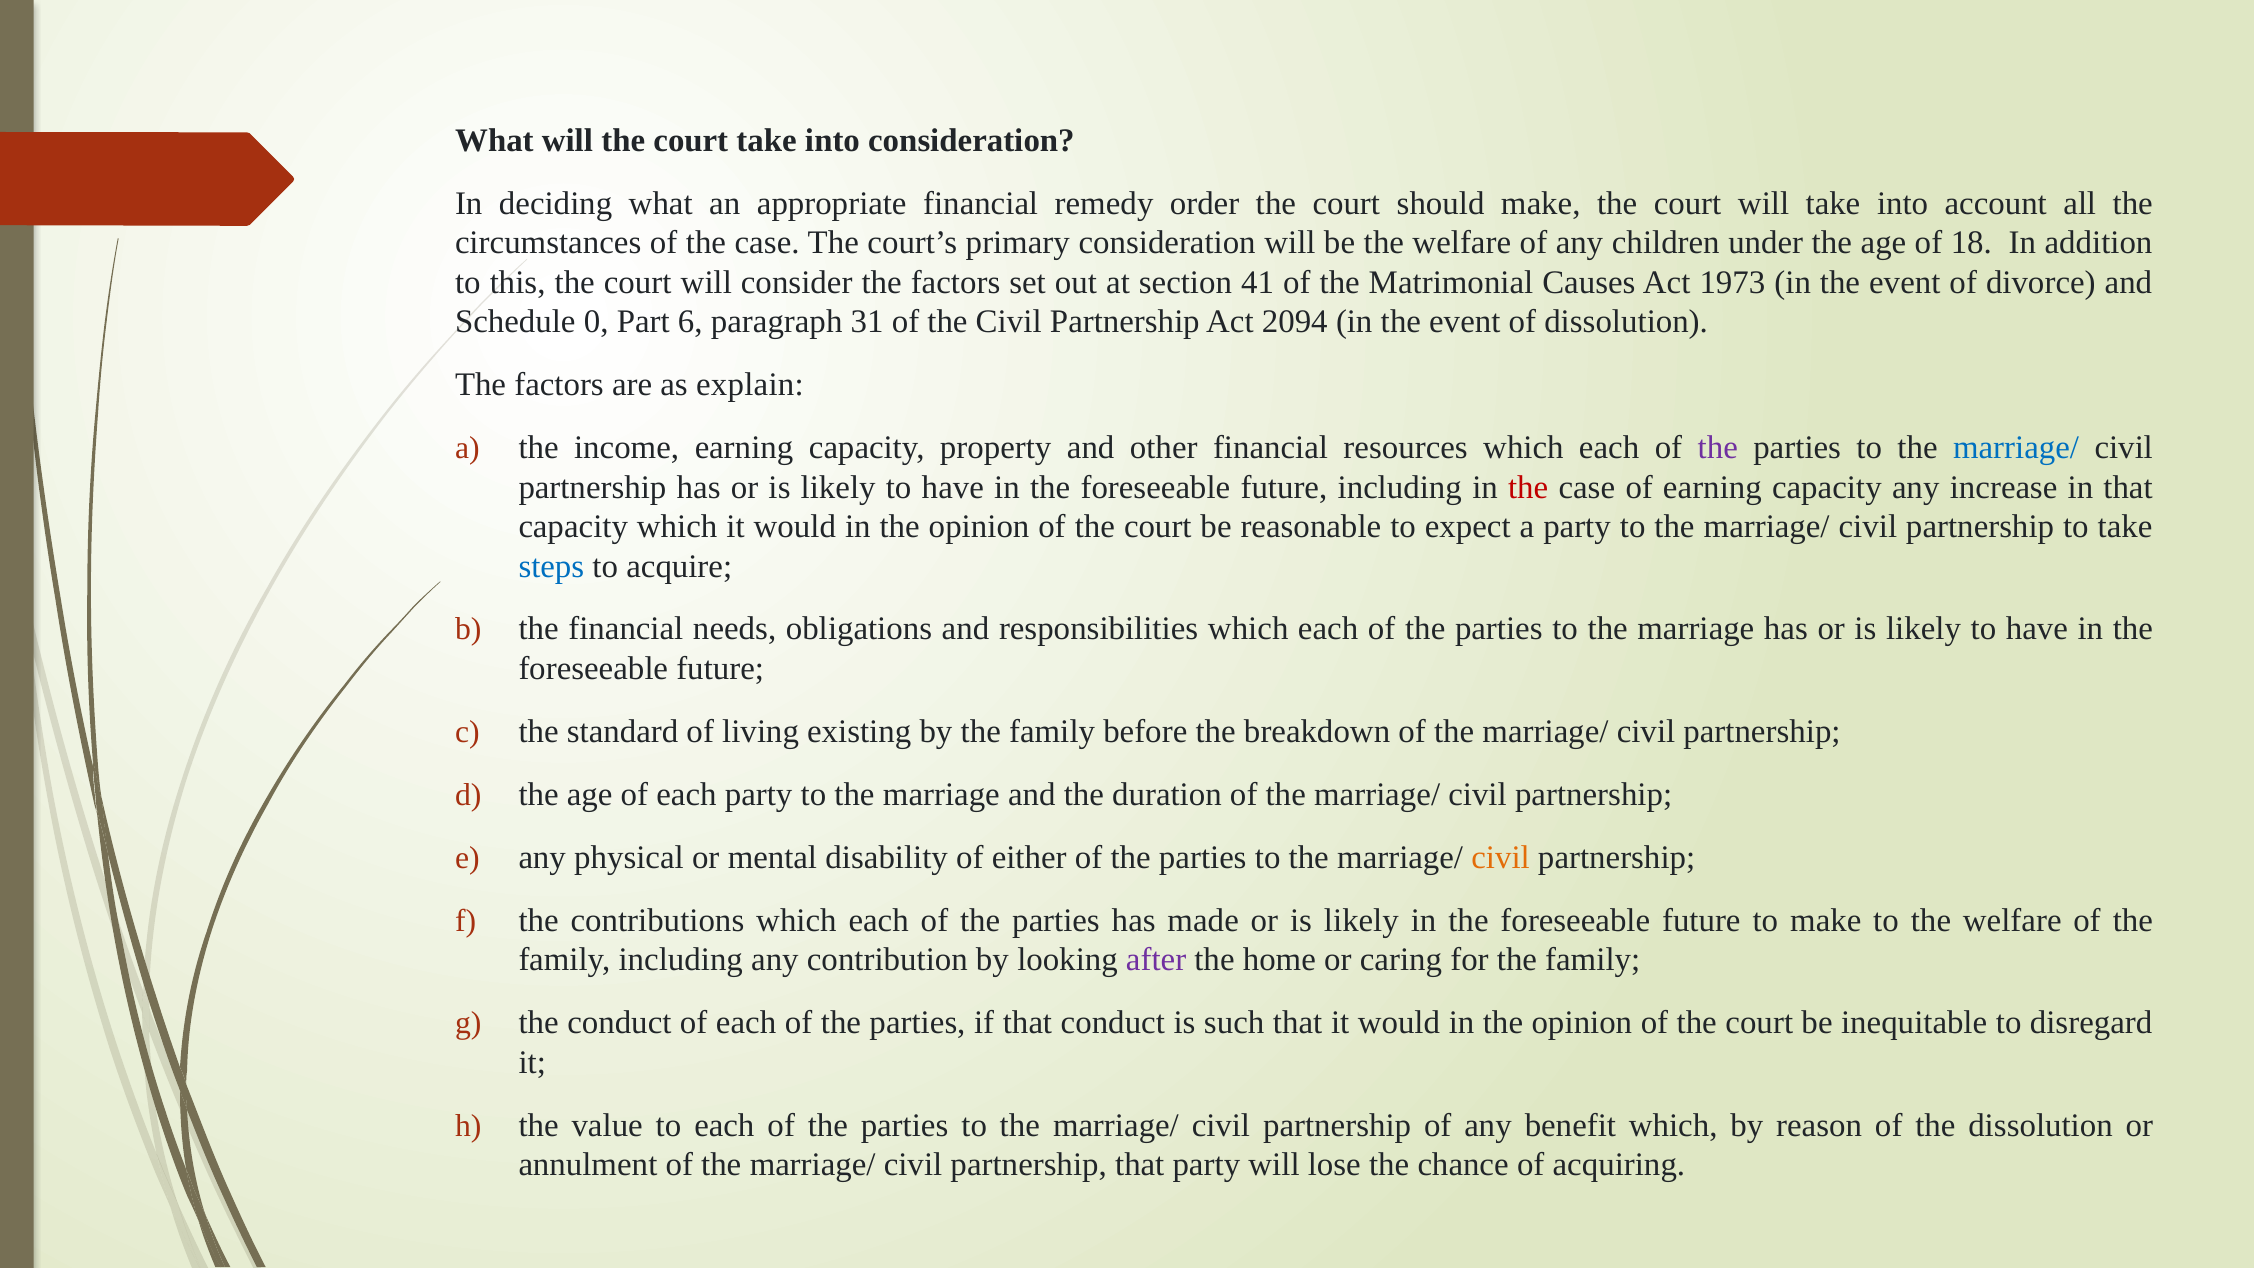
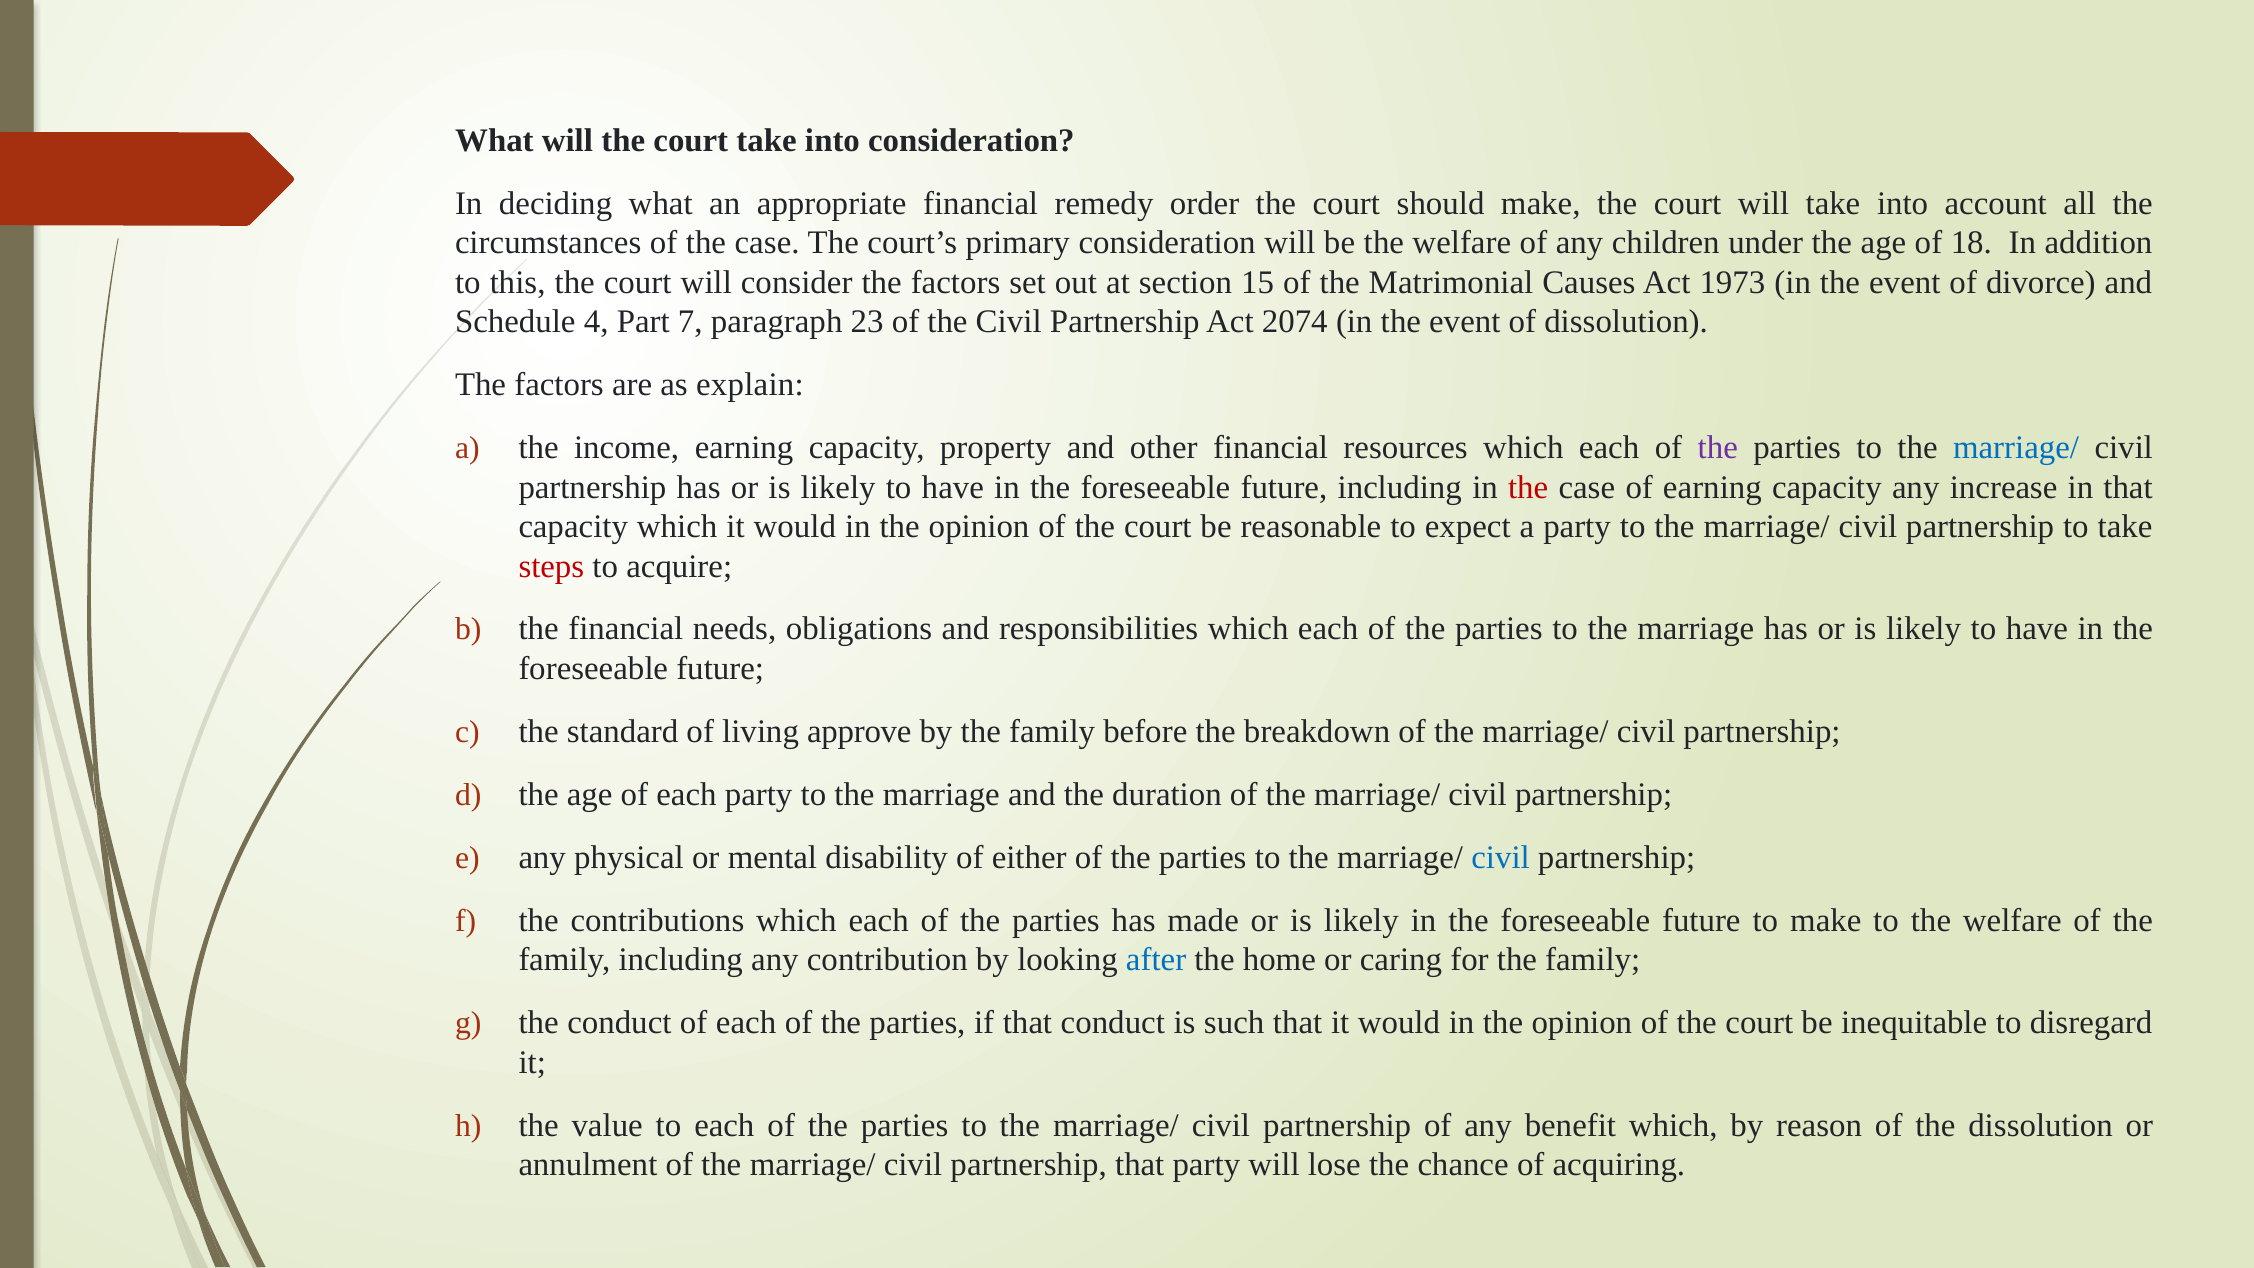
41: 41 -> 15
0: 0 -> 4
6: 6 -> 7
31: 31 -> 23
2094: 2094 -> 2074
steps colour: blue -> red
existing: existing -> approve
civil at (1501, 857) colour: orange -> blue
after colour: purple -> blue
